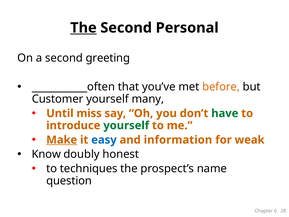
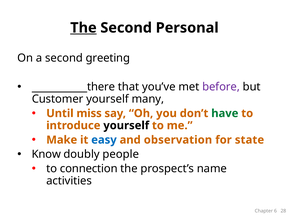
often: often -> there
before colour: orange -> purple
yourself at (126, 125) colour: green -> black
Make underline: present -> none
information: information -> observation
weak: weak -> state
honest: honest -> people
techniques: techniques -> connection
question: question -> activities
